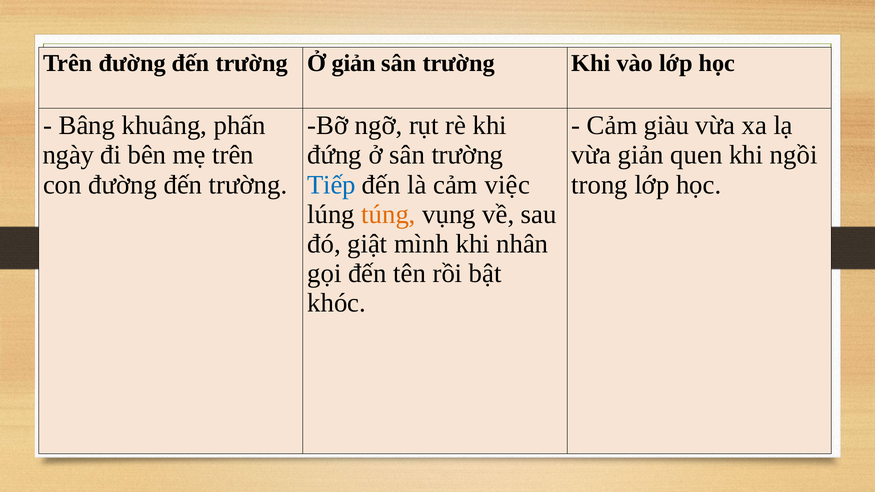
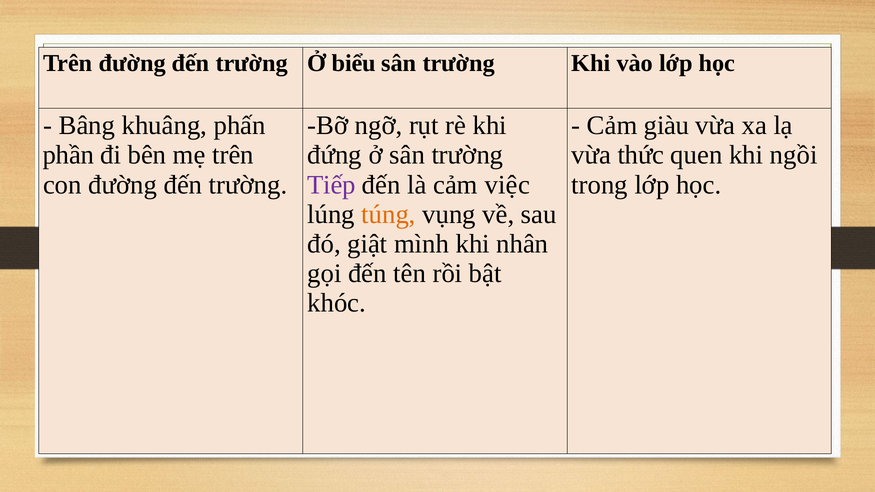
Ở giản: giản -> biểu
ngày: ngày -> phần
vừa giản: giản -> thức
Tiếp colour: blue -> purple
